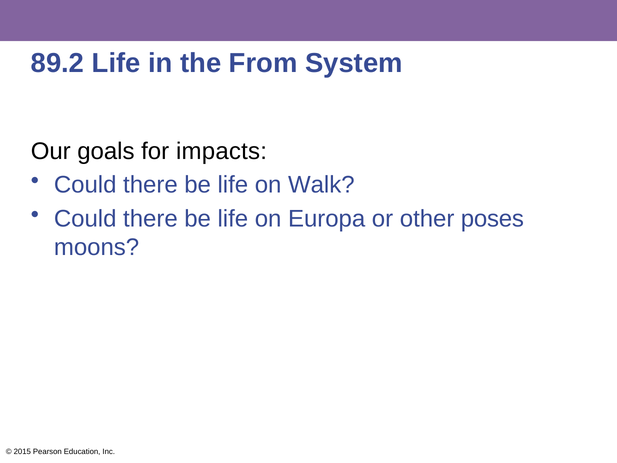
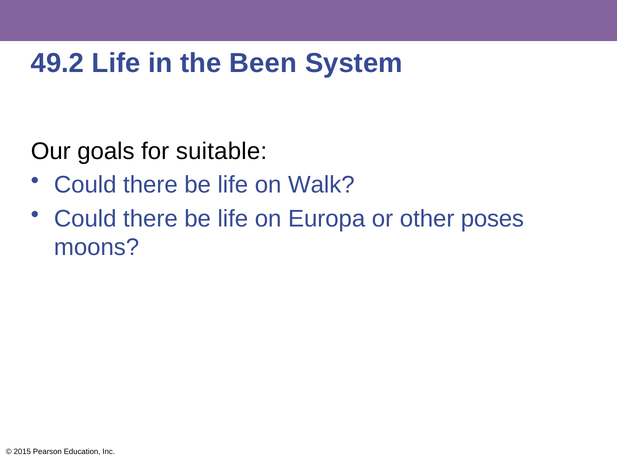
89.2: 89.2 -> 49.2
From: From -> Been
impacts: impacts -> suitable
